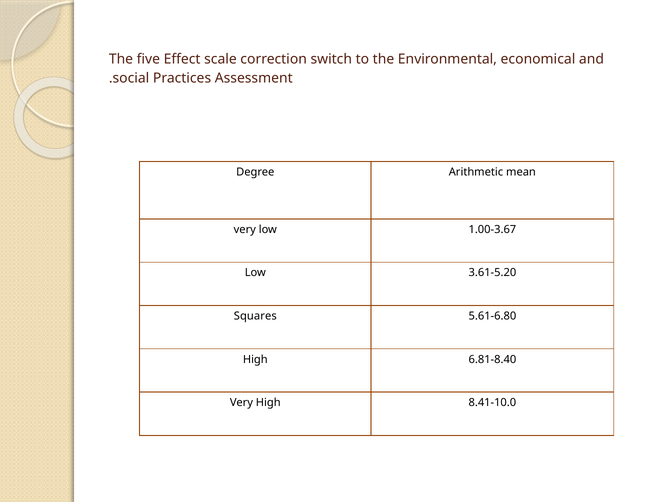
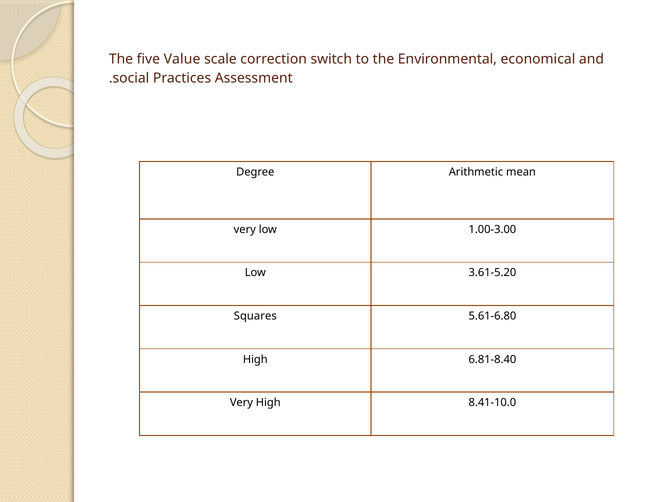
Effect: Effect -> Value
1.00-3.67: 1.00-3.67 -> 1.00-3.00
